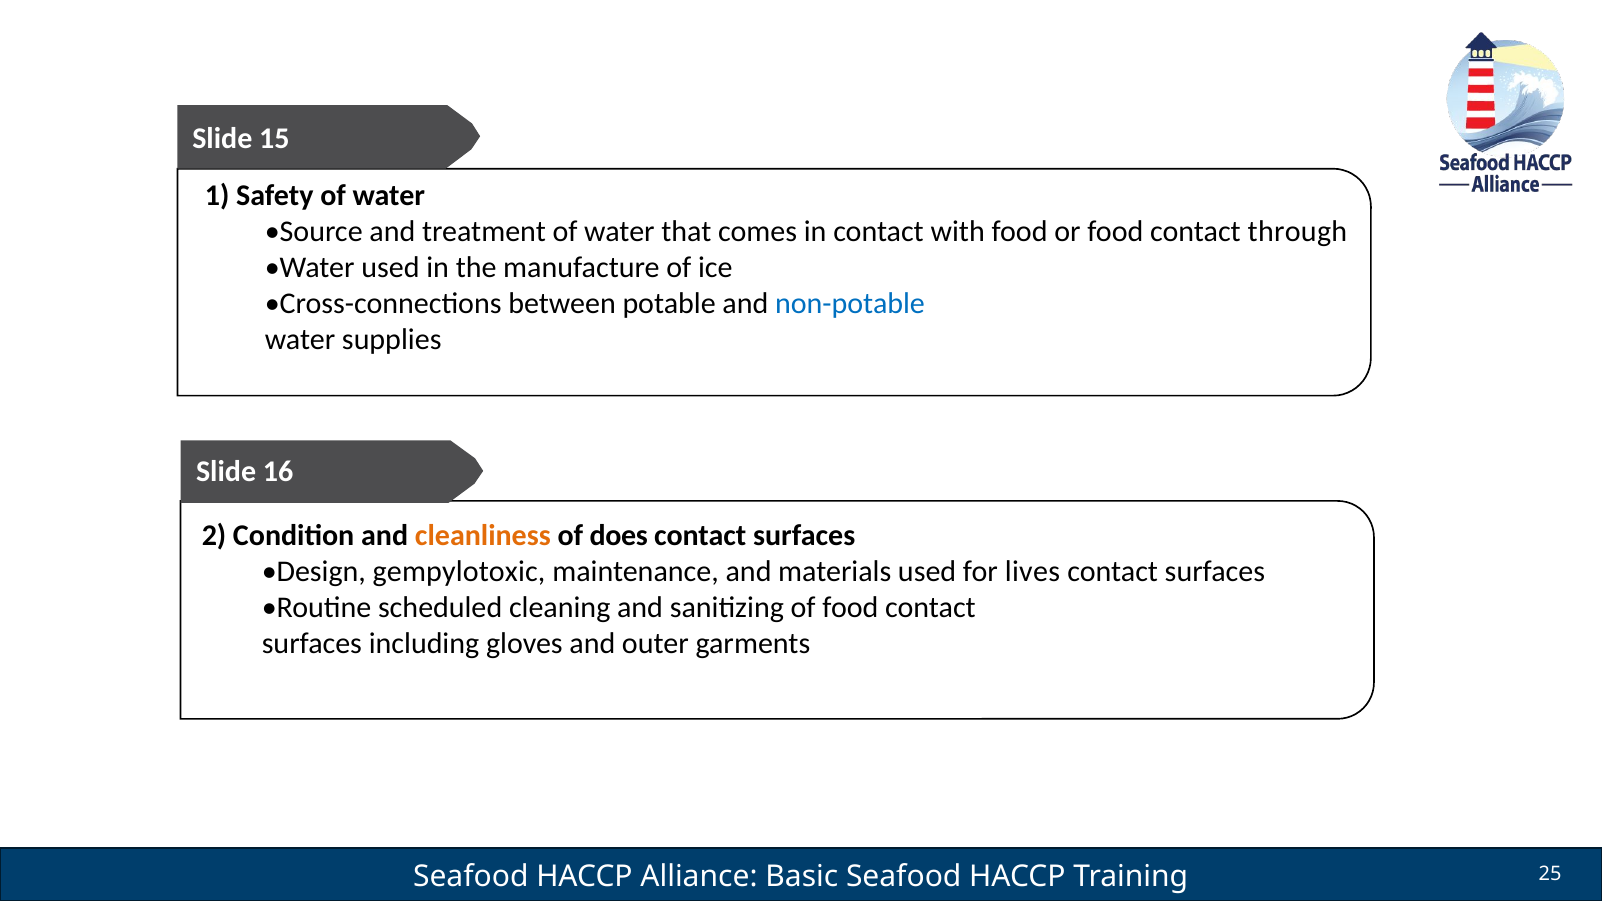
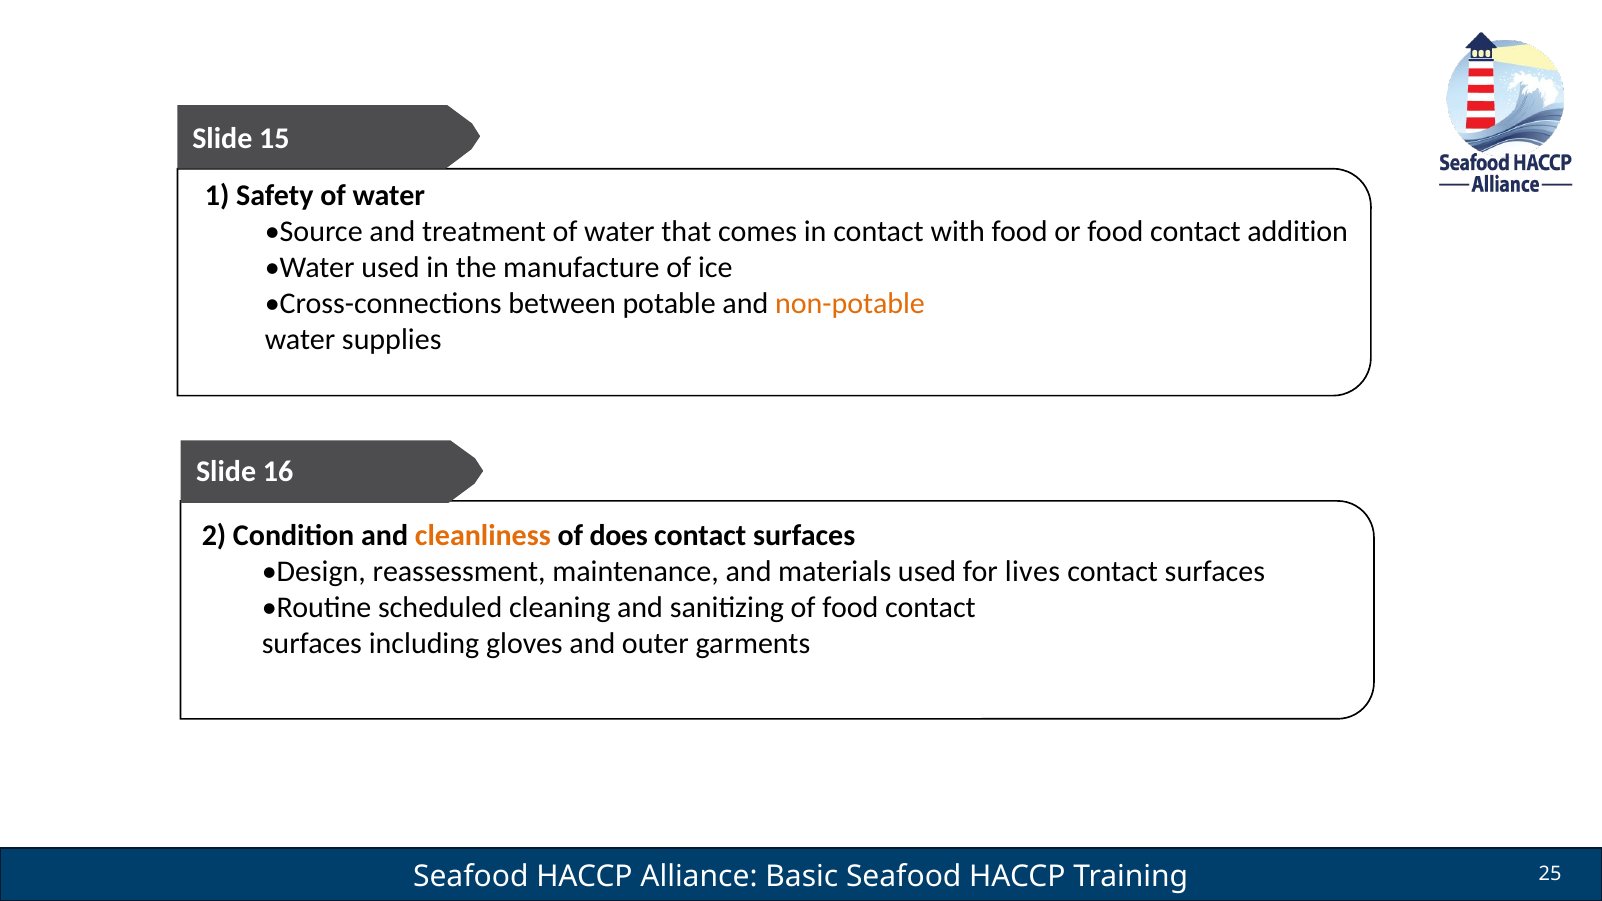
through: through -> addition
non-potable colour: blue -> orange
gempylotoxic: gempylotoxic -> reassessment
